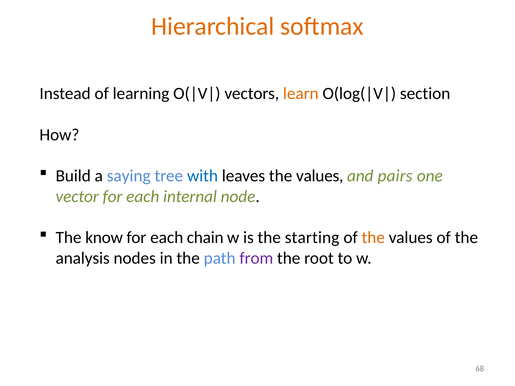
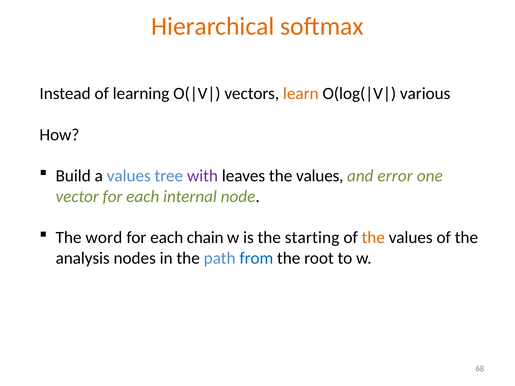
section: section -> various
a saying: saying -> values
with colour: blue -> purple
pairs: pairs -> error
know: know -> word
from colour: purple -> blue
